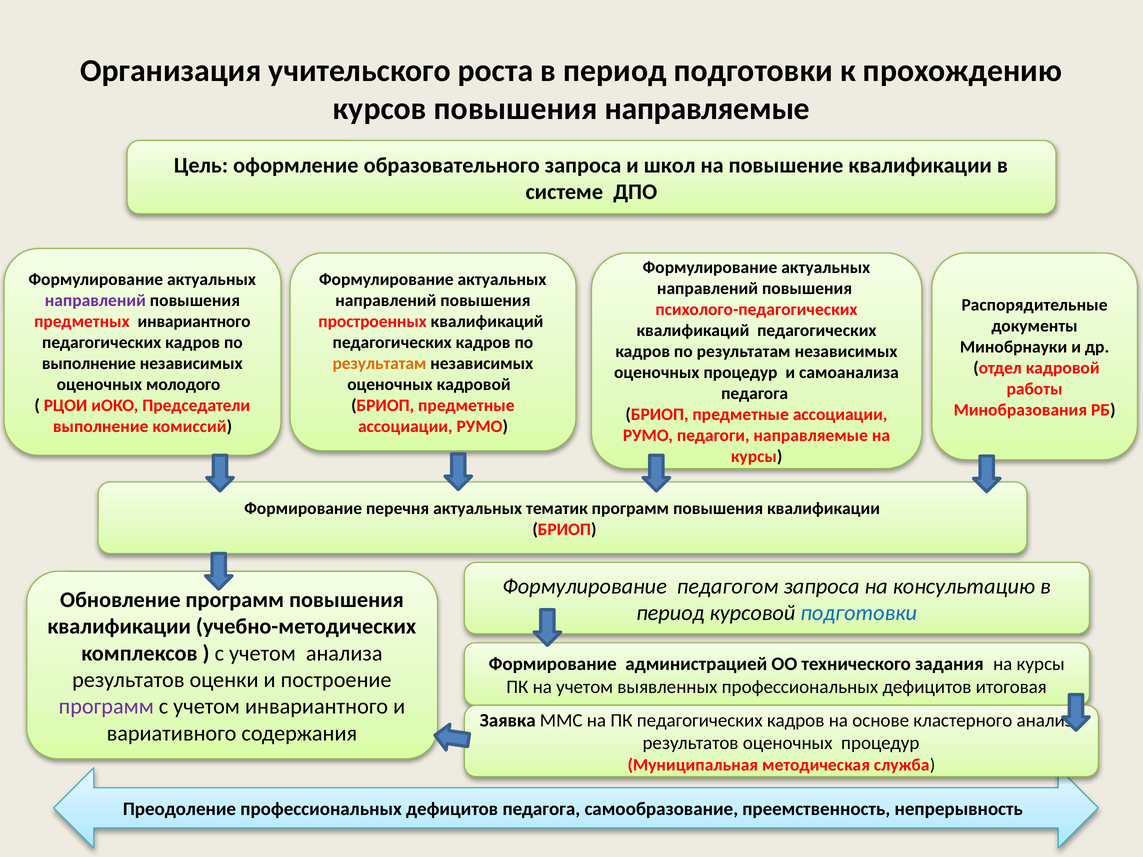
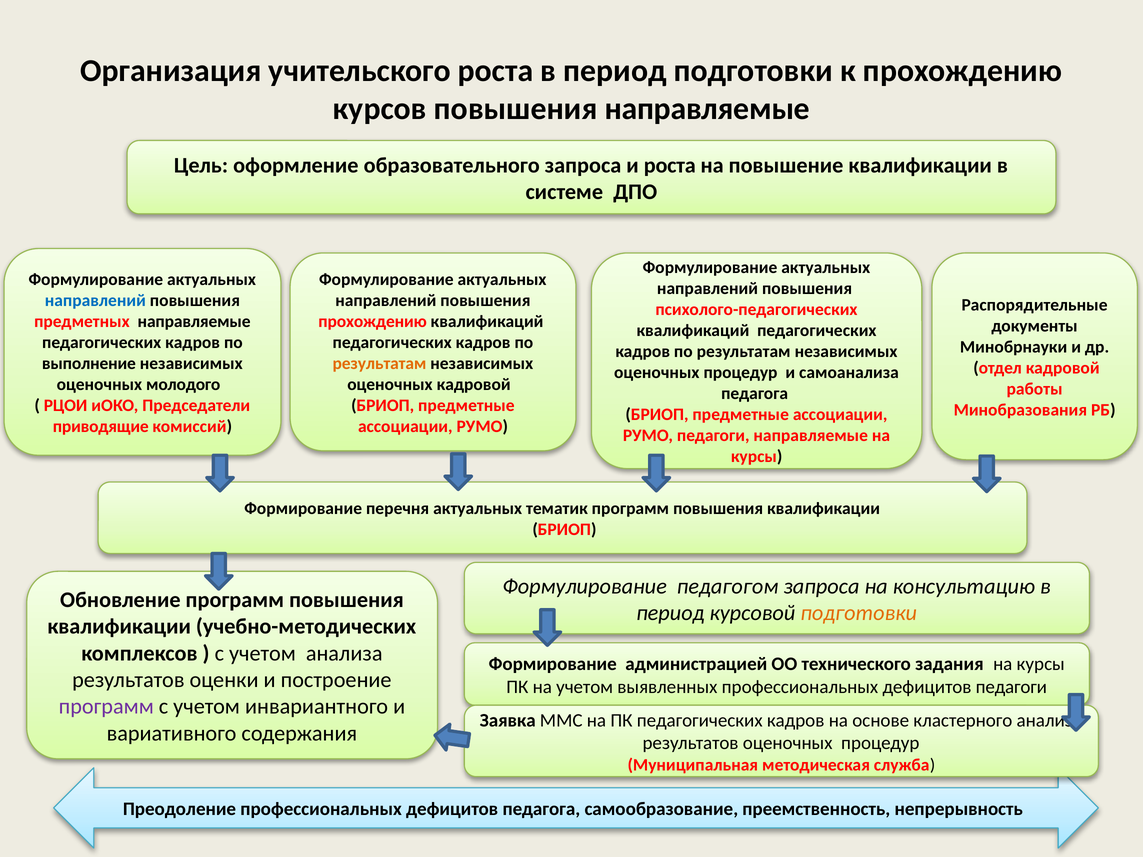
и школ: школ -> роста
направлений at (95, 301) colour: purple -> blue
предметных инвариантного: инвариантного -> направляемые
простроенных at (373, 322): простроенных -> прохождению
выполнение at (101, 427): выполнение -> приводящие
подготовки at (859, 613) colour: blue -> orange
дефицитов итоговая: итоговая -> педагоги
